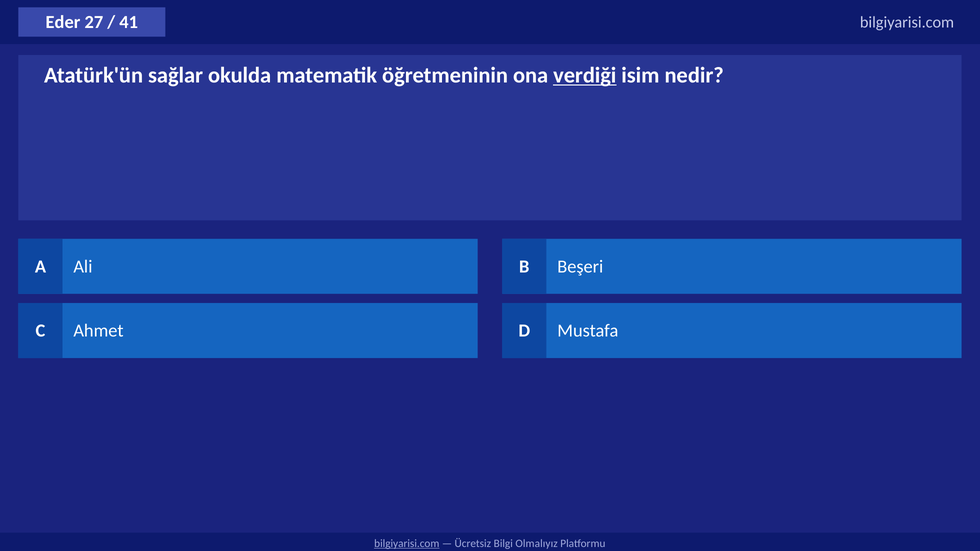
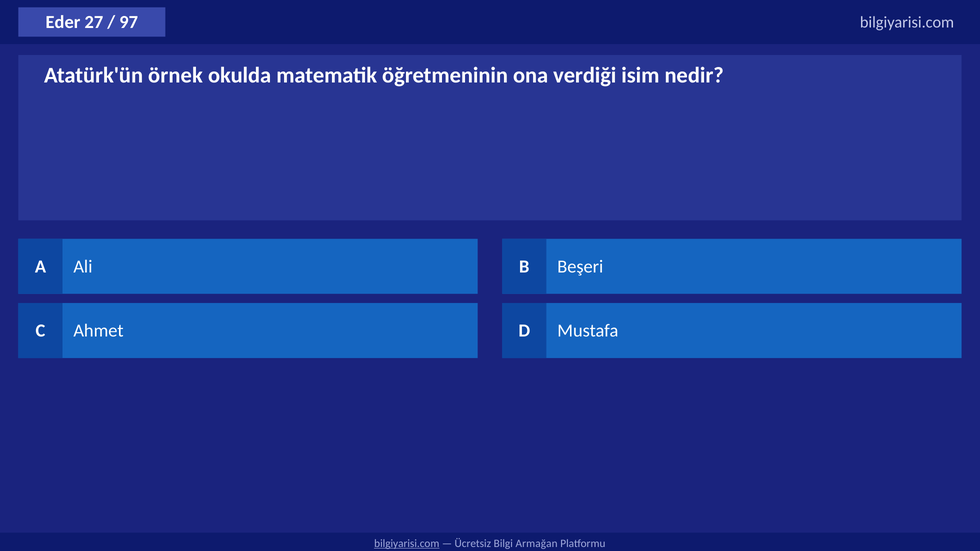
41: 41 -> 97
sağlar: sağlar -> örnek
verdiği underline: present -> none
Olmalıyız: Olmalıyız -> Armağan
